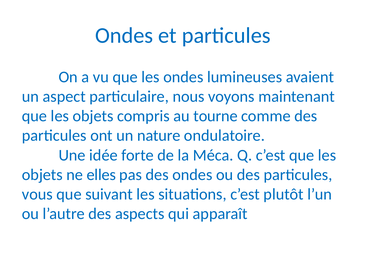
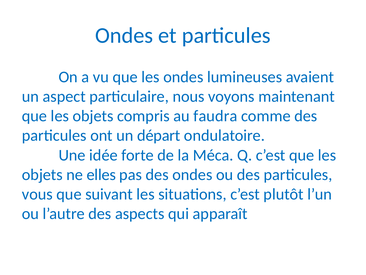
tourne: tourne -> faudra
nature: nature -> départ
